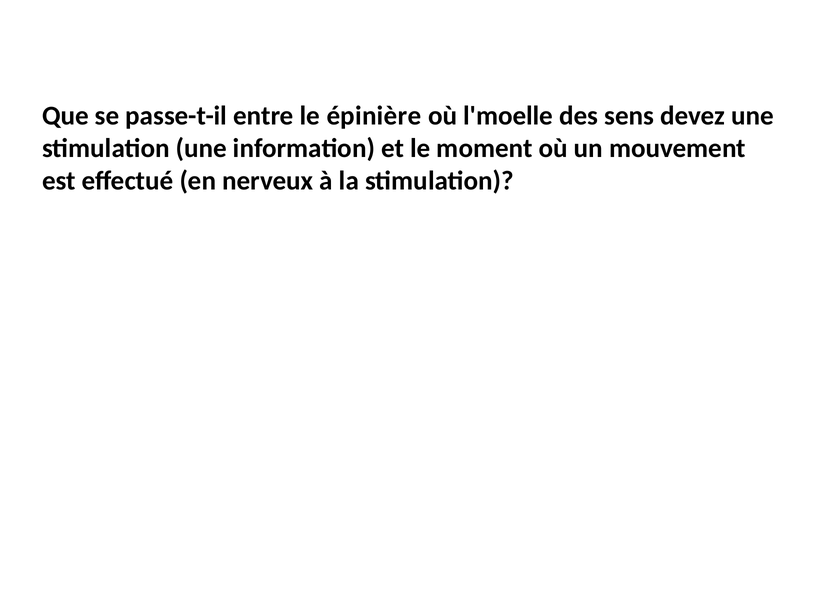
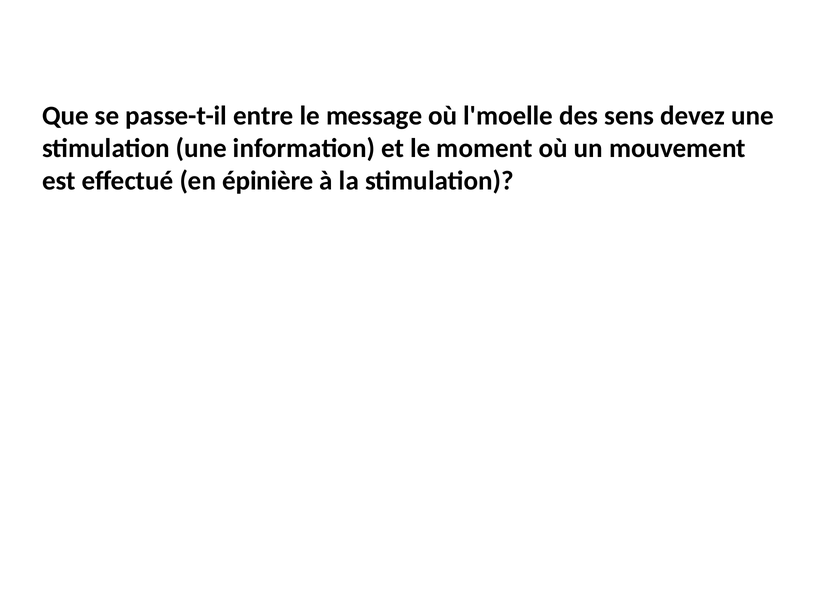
épinière: épinière -> message
nerveux: nerveux -> épinière
